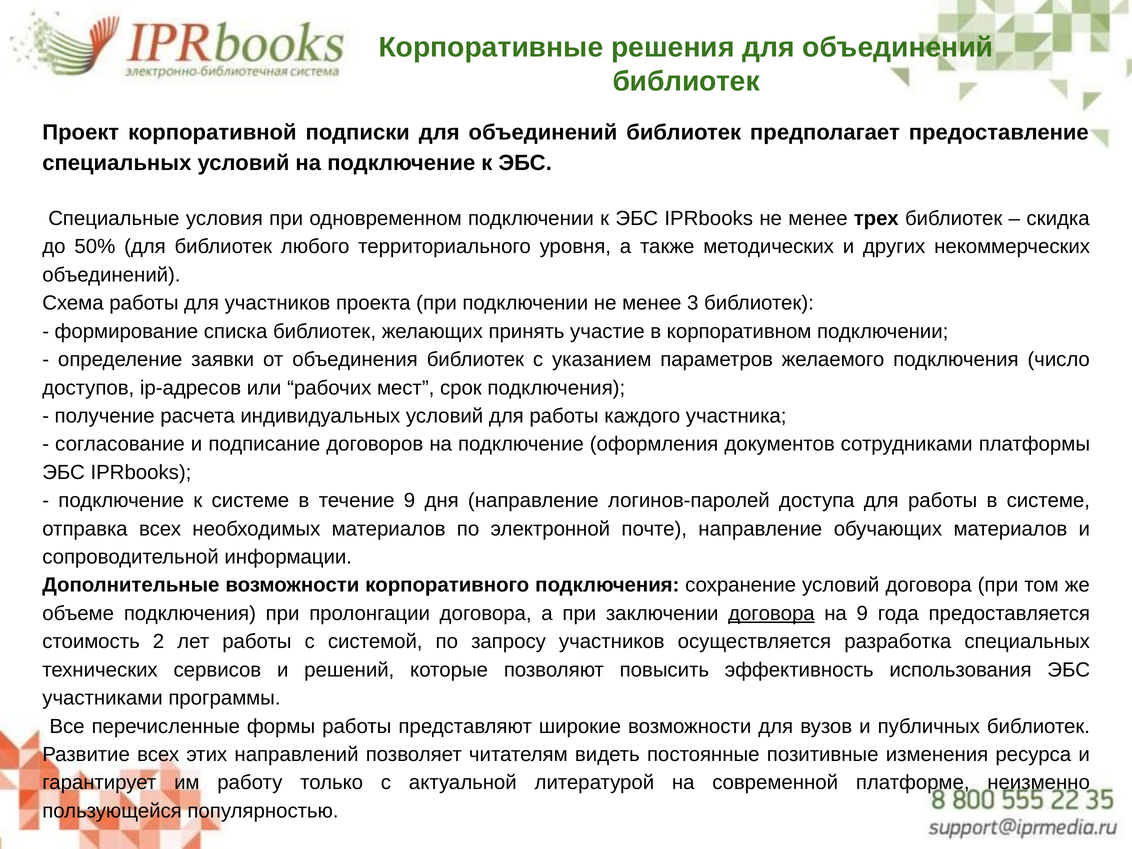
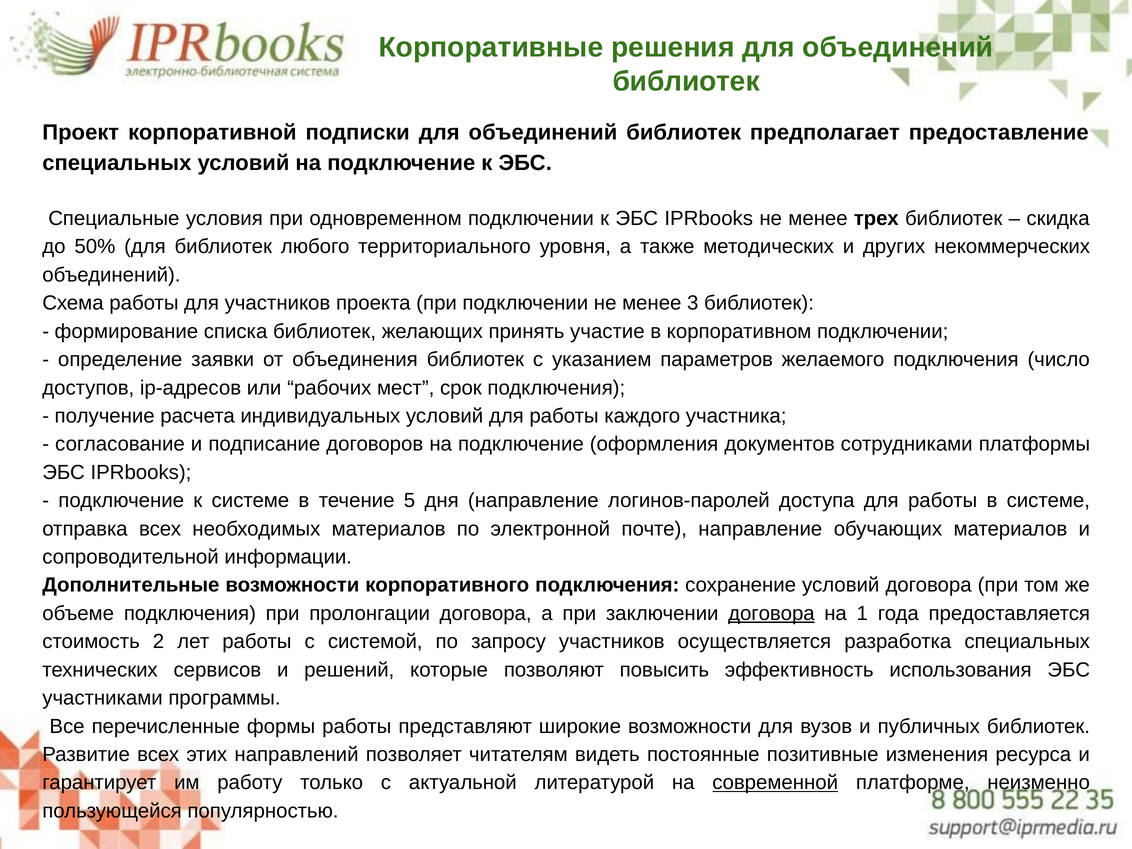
течение 9: 9 -> 5
на 9: 9 -> 1
современной underline: none -> present
